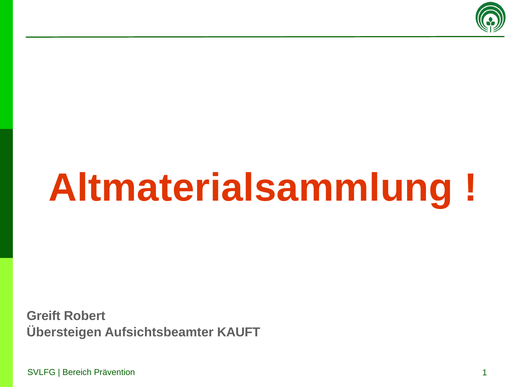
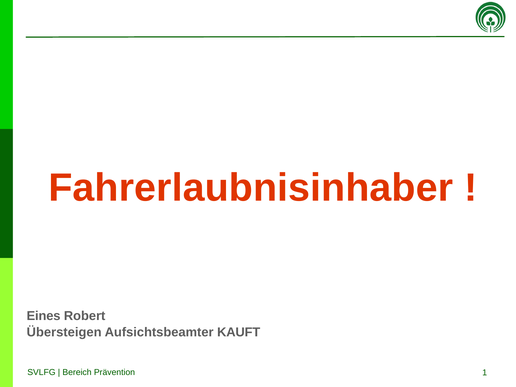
Altmaterialsammlung: Altmaterialsammlung -> Fahrerlaubnisinhaber
Greift: Greift -> Eines
